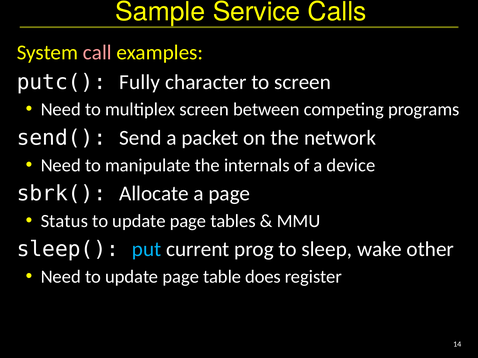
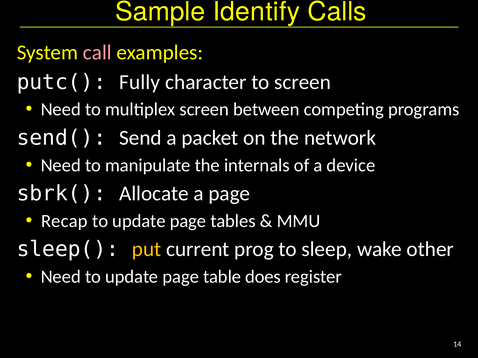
Service: Service -> Identify
Status: Status -> Recap
put colour: light blue -> yellow
